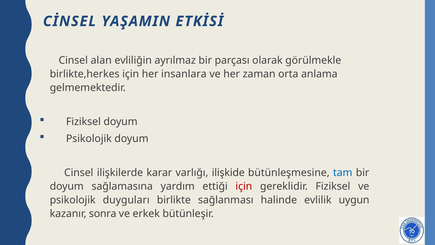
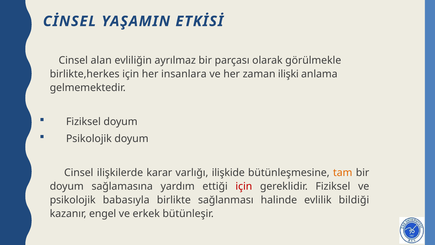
orta: orta -> ilişki
tam colour: blue -> orange
duyguları: duyguları -> babasıyla
uygun: uygun -> bildiği
sonra: sonra -> engel
